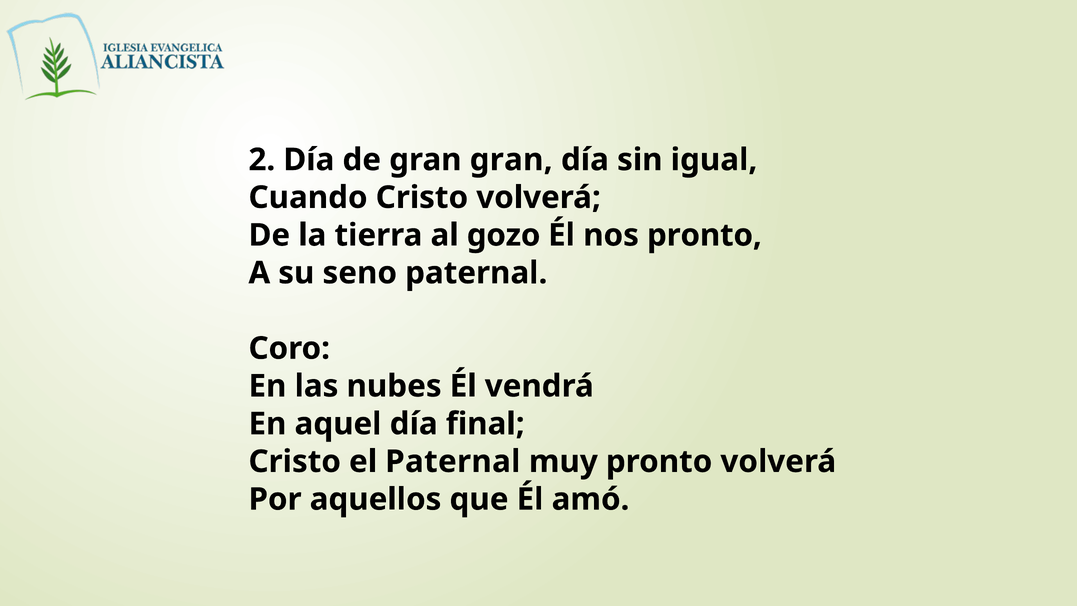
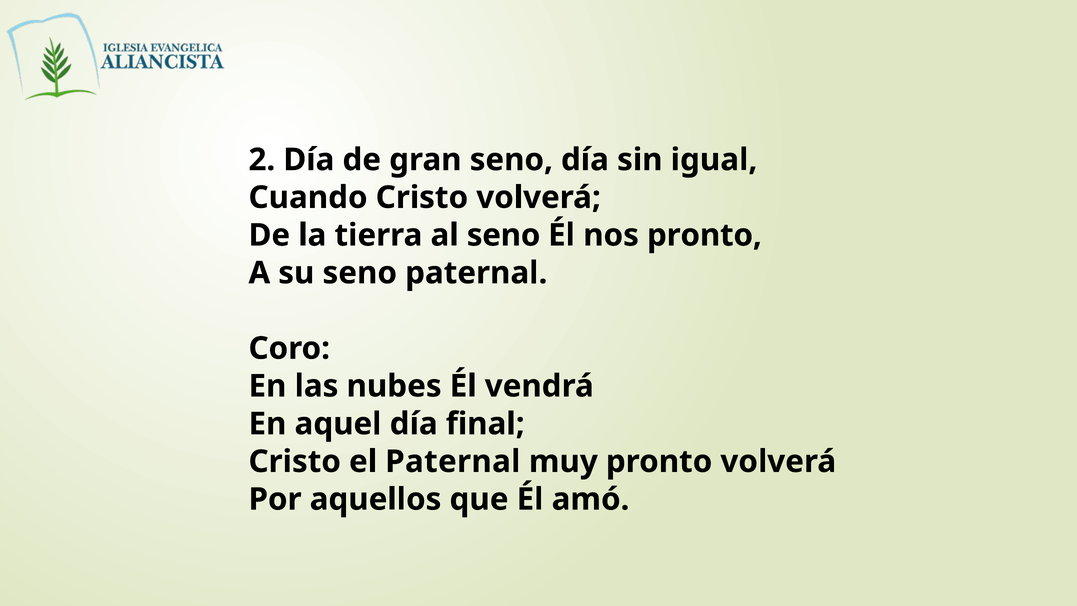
gran gran: gran -> seno
al gozo: gozo -> seno
